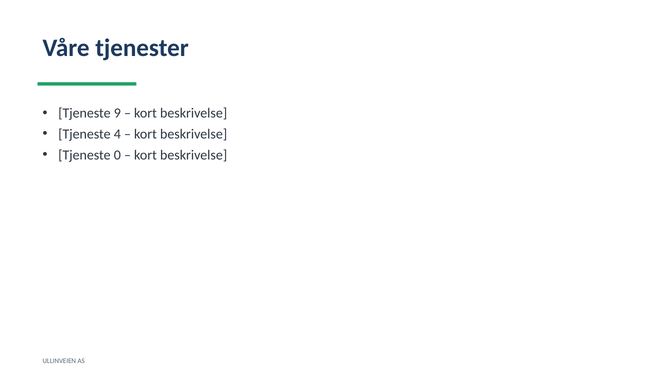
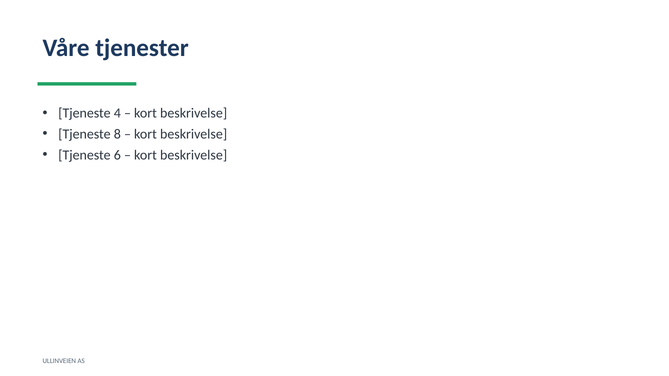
9: 9 -> 4
4: 4 -> 8
0: 0 -> 6
